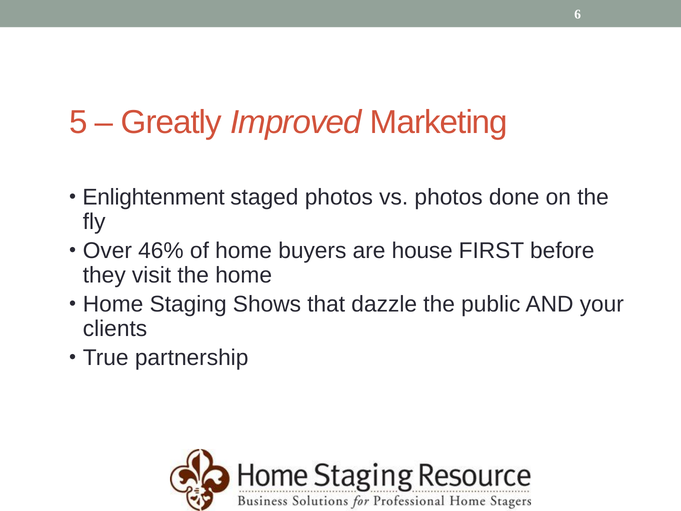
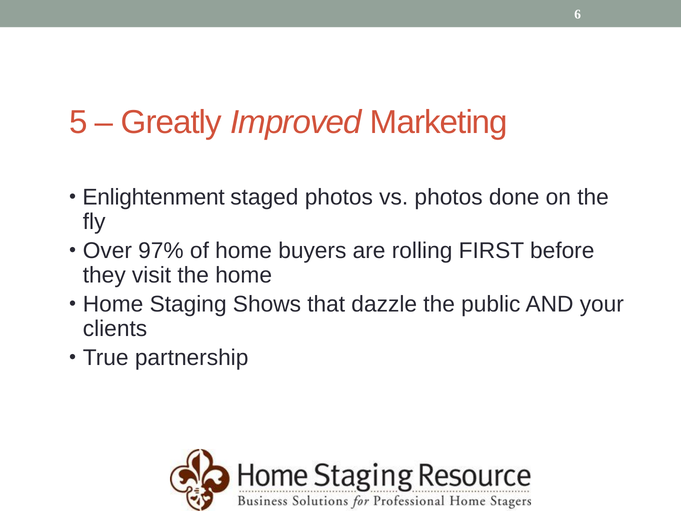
46%: 46% -> 97%
house: house -> rolling
